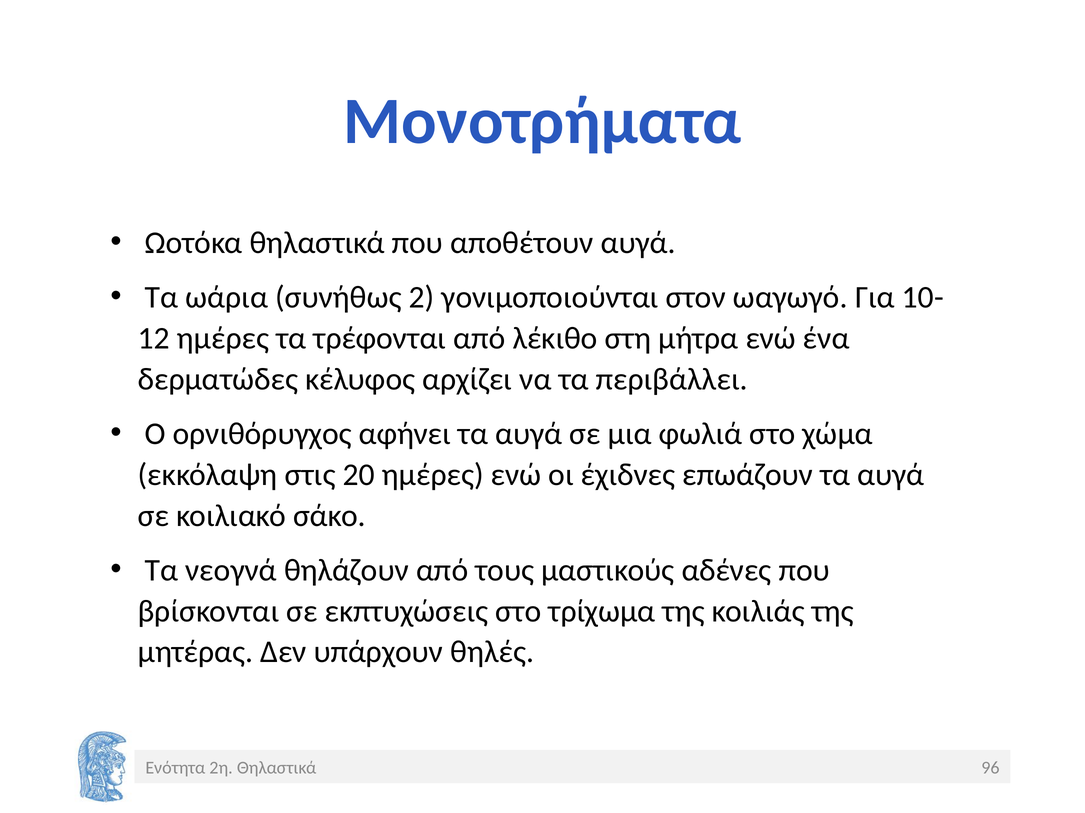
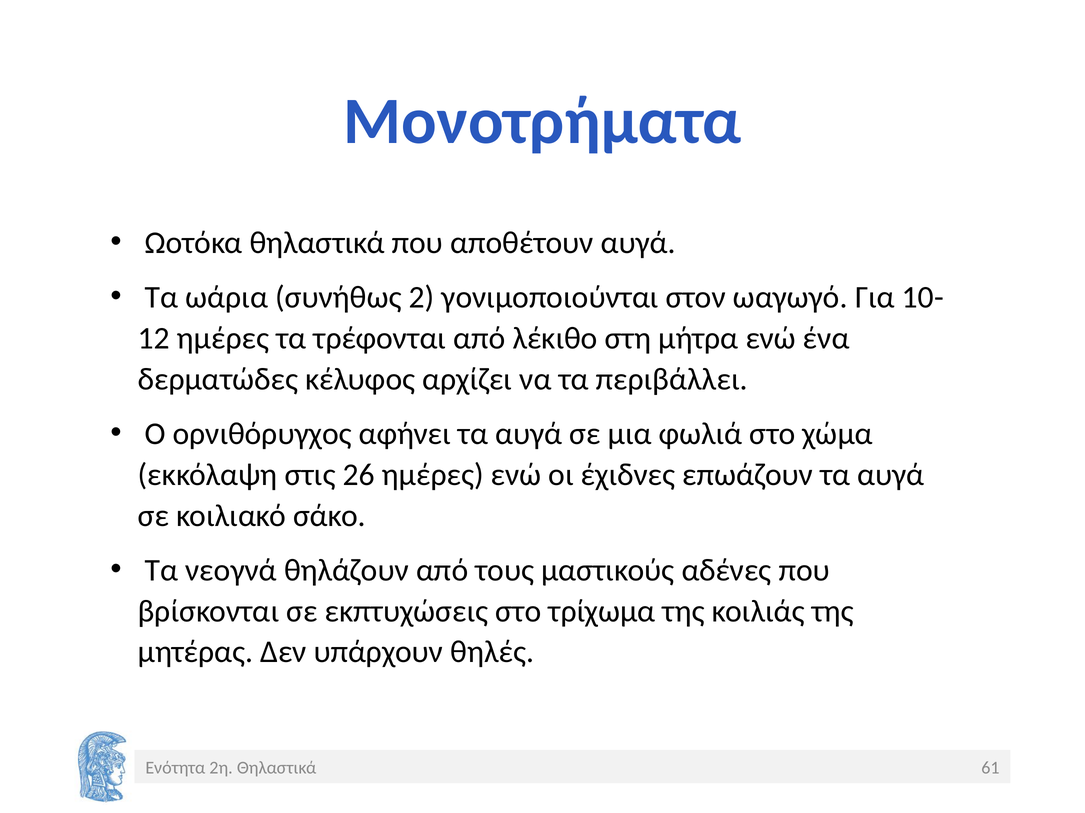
20: 20 -> 26
96: 96 -> 61
